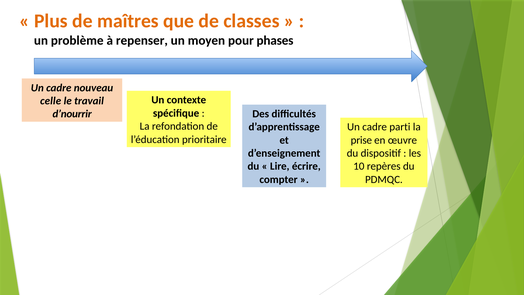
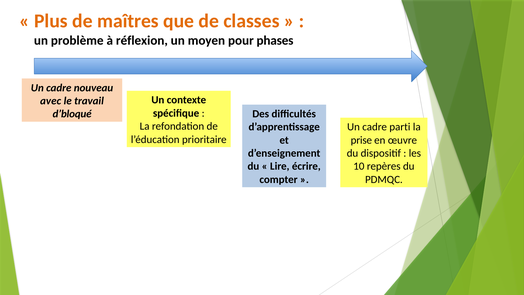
repenser: repenser -> réflexion
celle: celle -> avec
d’nourrir: d’nourrir -> d’bloqué
